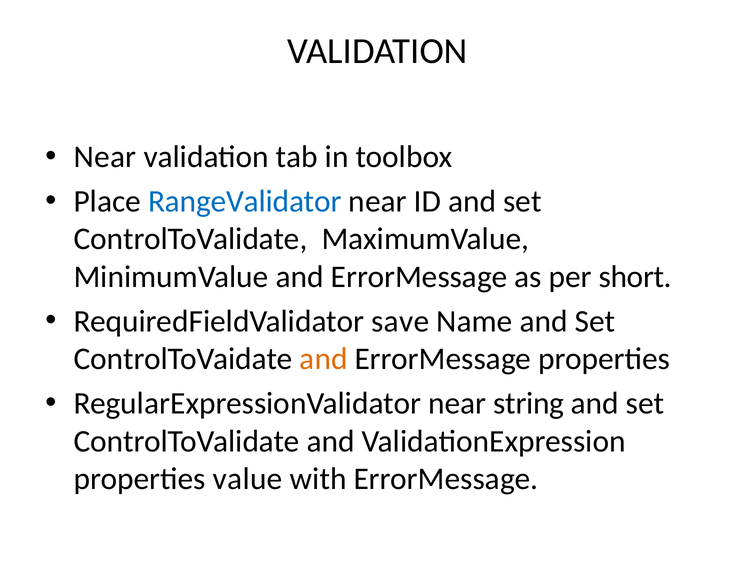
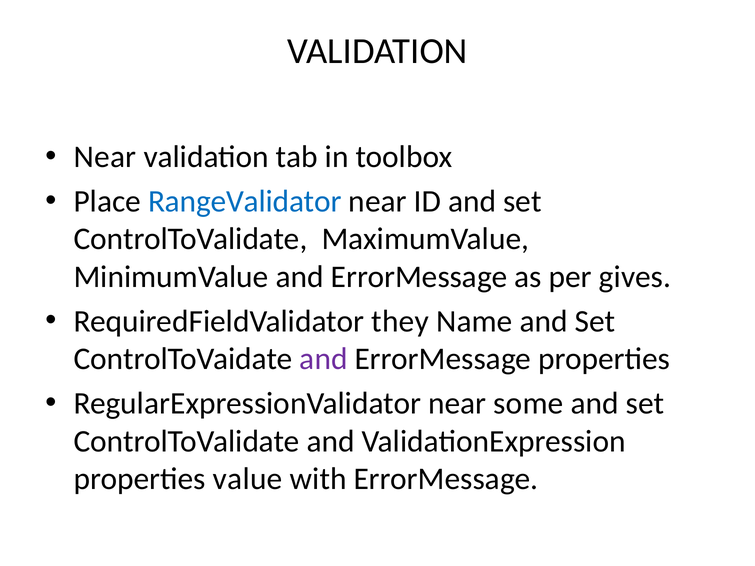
short: short -> gives
save: save -> they
and at (323, 359) colour: orange -> purple
string: string -> some
